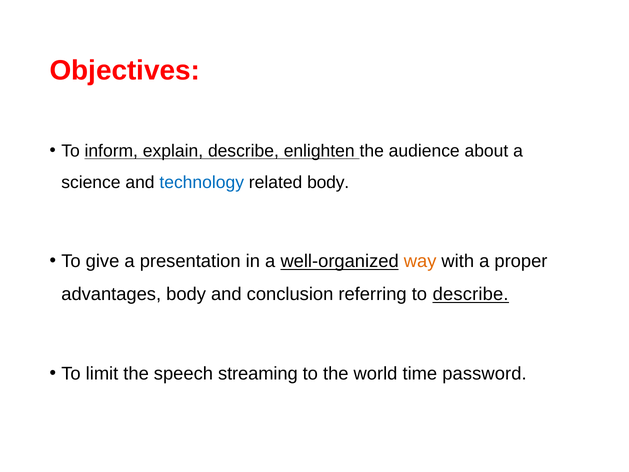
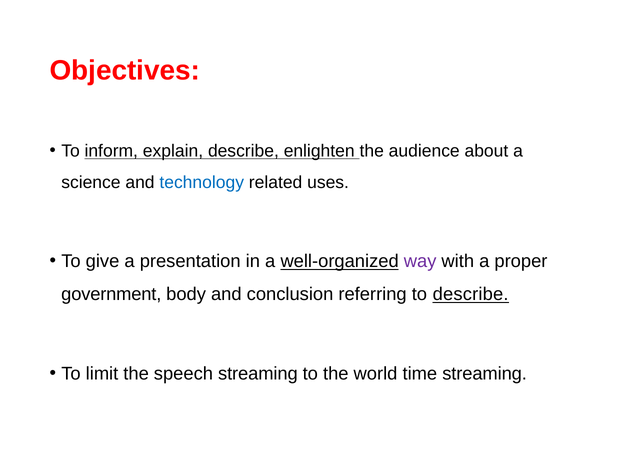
related body: body -> uses
way colour: orange -> purple
advantages: advantages -> government
time password: password -> streaming
